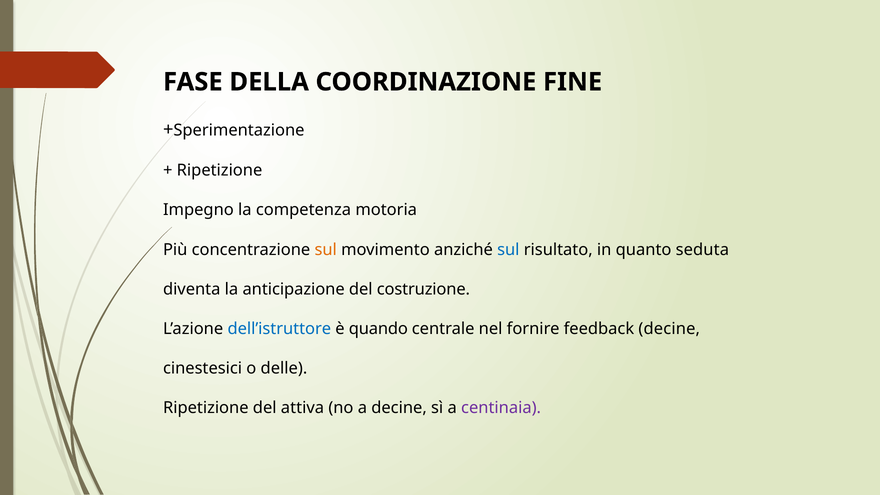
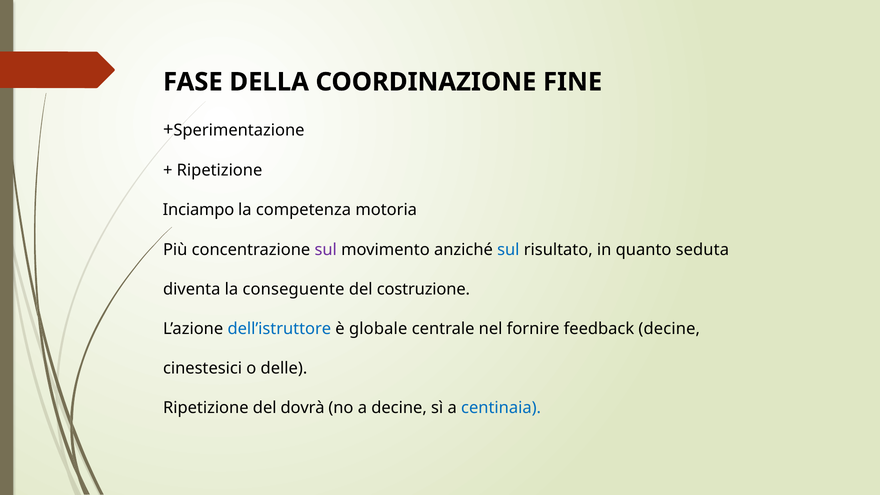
Impegno: Impegno -> Inciampo
sul at (326, 250) colour: orange -> purple
anticipazione: anticipazione -> conseguente
quando: quando -> globale
attiva: attiva -> dovrà
centinaia colour: purple -> blue
